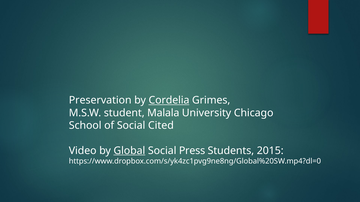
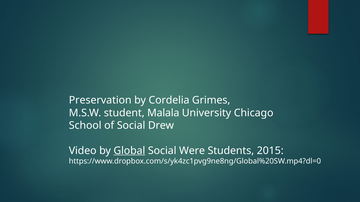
Cordelia underline: present -> none
Cited: Cited -> Drew
Press: Press -> Were
